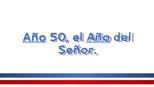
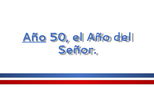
Año at (98, 37) underline: present -> none
